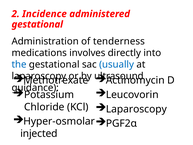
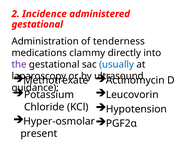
involves: involves -> clammy
the colour: blue -> purple
Laparoscopy at (136, 109): Laparoscopy -> Hypotension
injected: injected -> present
